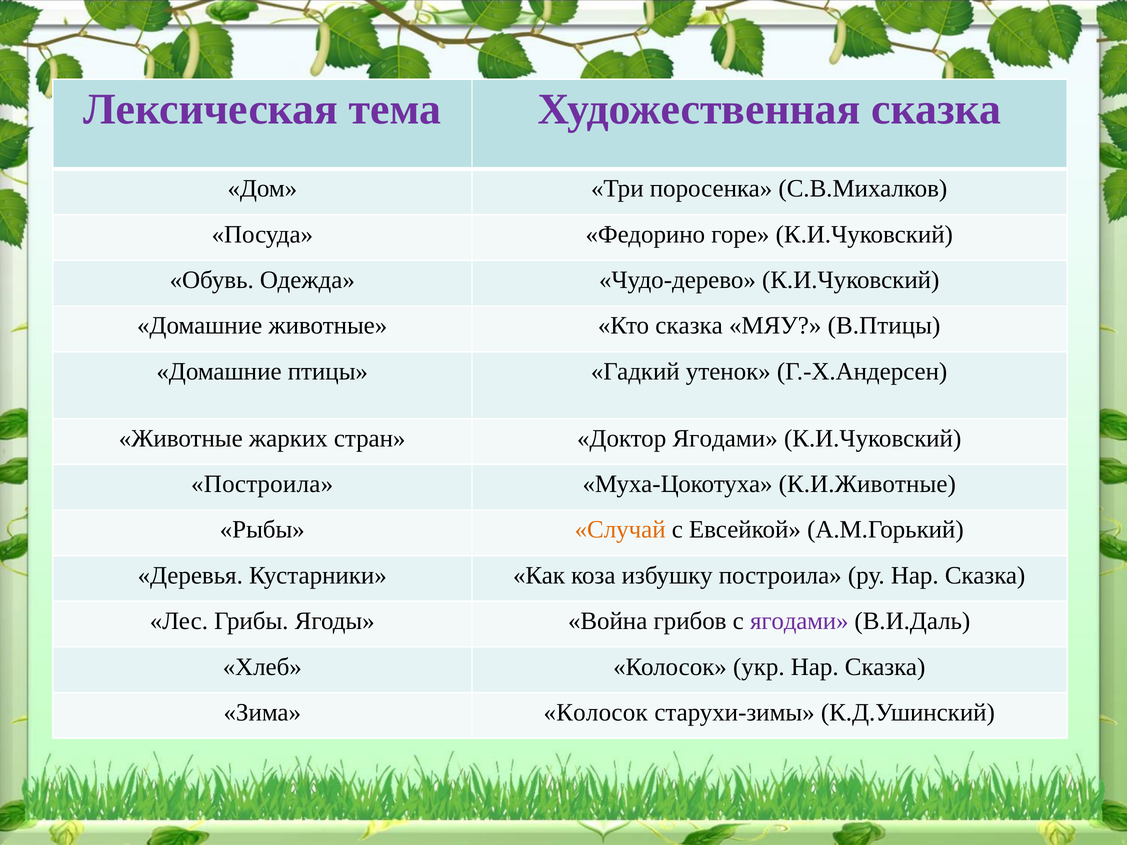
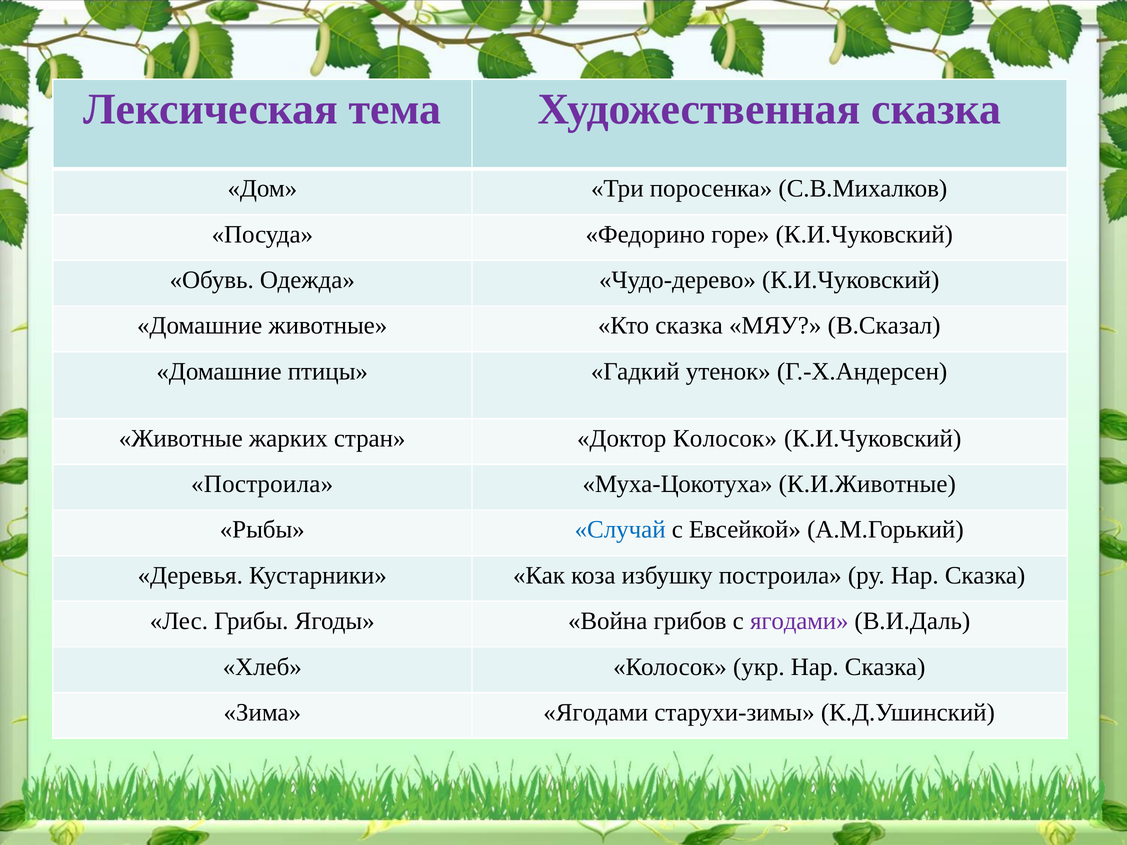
В.Птицы: В.Птицы -> В.Сказал
Доктор Ягодами: Ягодами -> Колосок
Случай colour: orange -> blue
Зима Колосок: Колосок -> Ягодами
